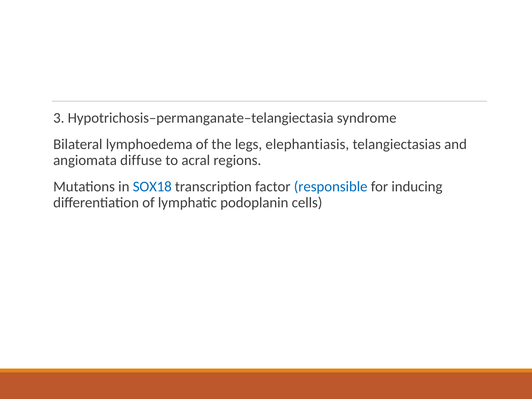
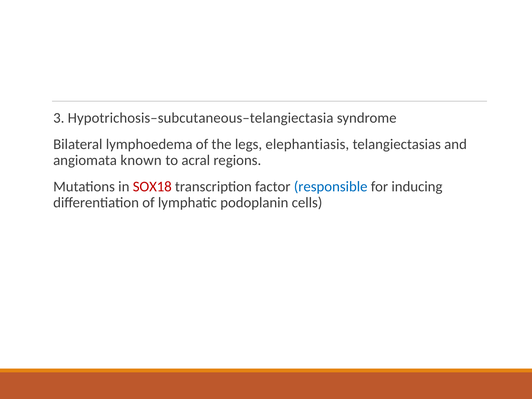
Hypotrichosis–permanganate–telangiectasia: Hypotrichosis–permanganate–telangiectasia -> Hypotrichosis–subcutaneous–telangiectasia
diffuse: diffuse -> known
SOX18 colour: blue -> red
